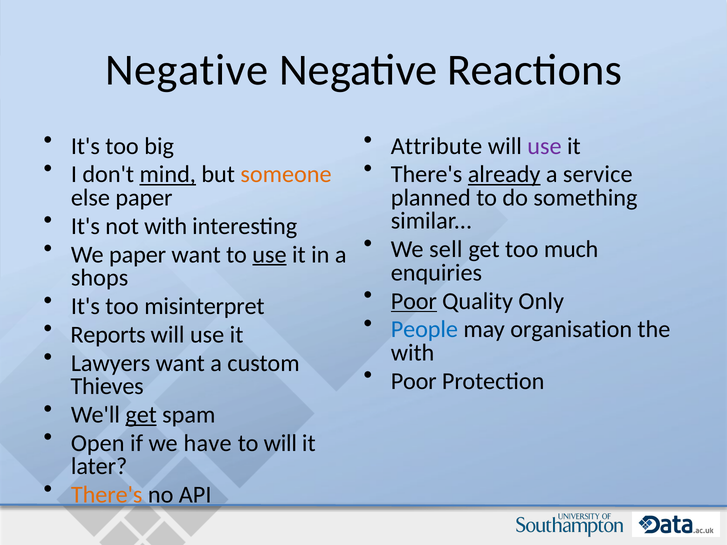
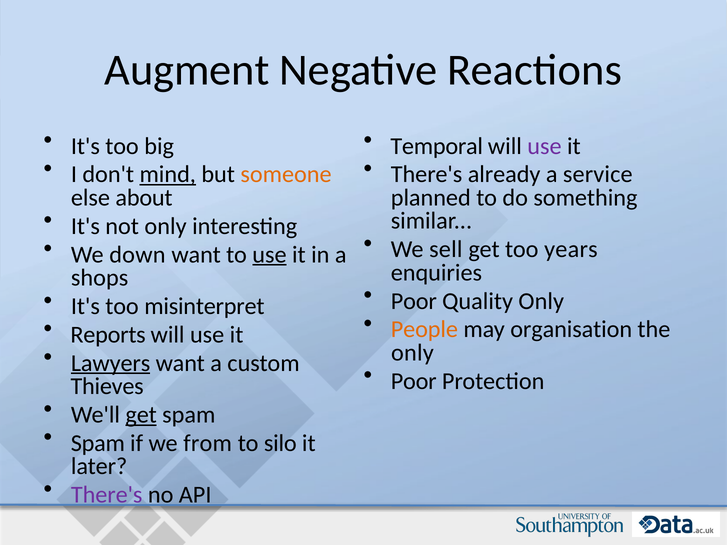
Negative at (187, 70): Negative -> Augment
Attribute: Attribute -> Temporal
already underline: present -> none
else paper: paper -> about
not with: with -> only
much: much -> years
We paper: paper -> down
Poor at (414, 301) underline: present -> none
People colour: blue -> orange
with at (413, 353): with -> only
Lawyers underline: none -> present
Open at (98, 443): Open -> Spam
have: have -> from
to will: will -> silo
There's at (107, 495) colour: orange -> purple
